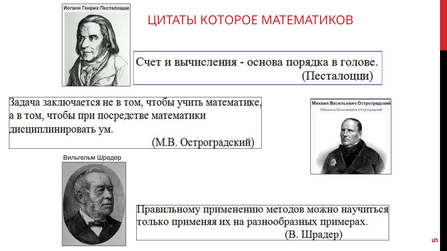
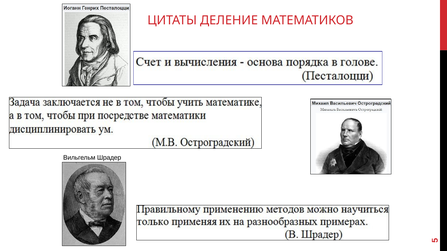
КОТОРОЕ: КОТОРОЕ -> ДЕЛЕНИЕ
